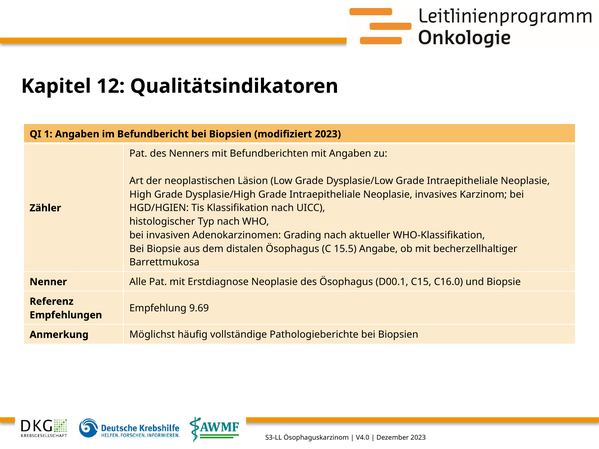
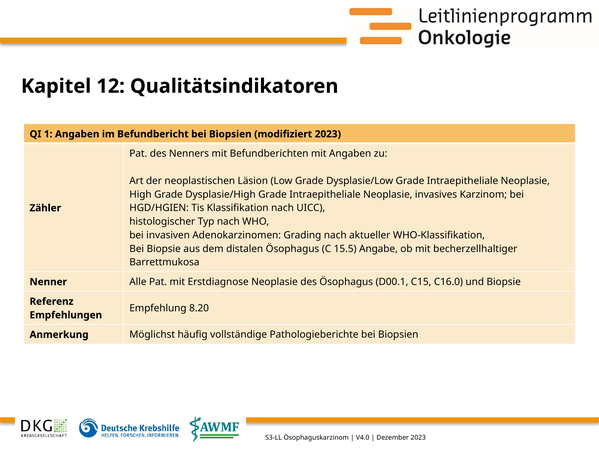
9.69: 9.69 -> 8.20
